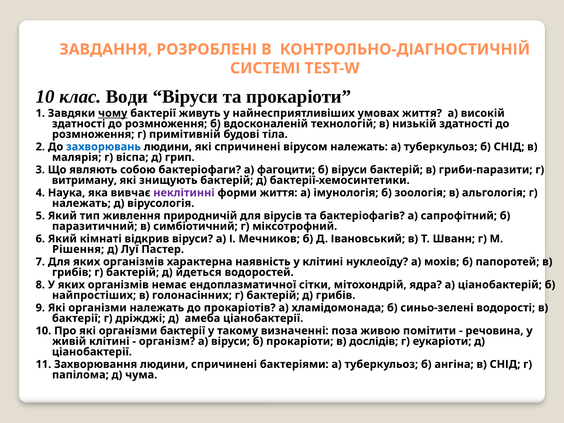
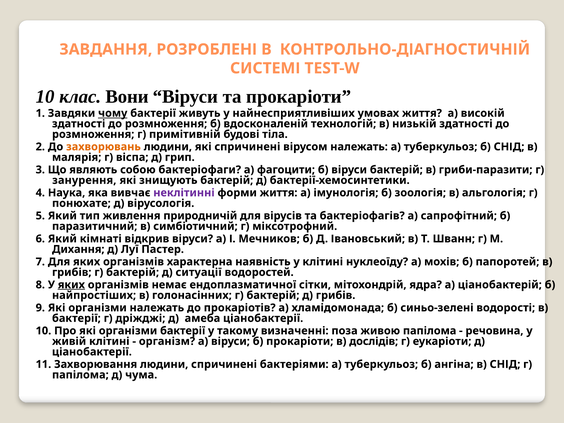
Води: Води -> Вони
захворювань colour: blue -> orange
витриману: витриману -> занурення
належать at (81, 203): належать -> понюхате
Рішення: Рішення -> Дихання
йдеться: йдеться -> ситуації
яких at (71, 285) underline: none -> present
живою помітити: помітити -> папілома
